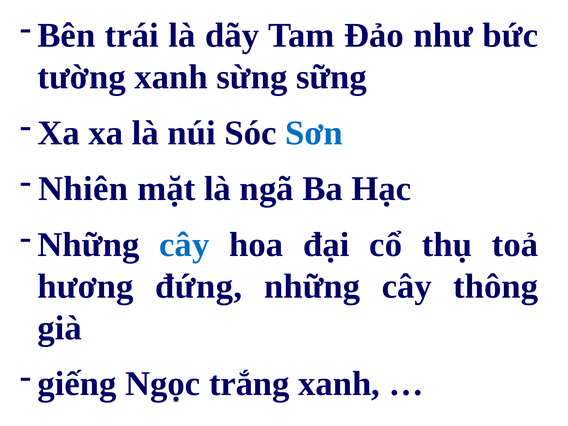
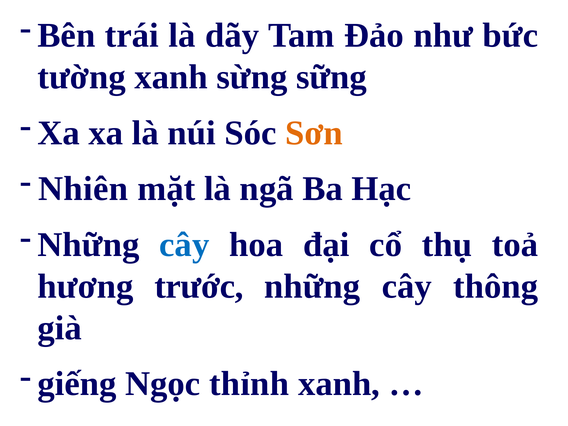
Sơn colour: blue -> orange
đứng: đứng -> trước
trắng: trắng -> thỉnh
